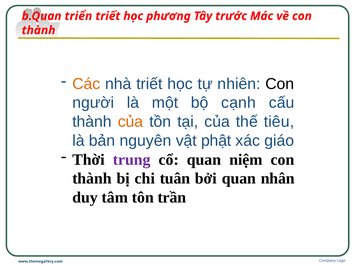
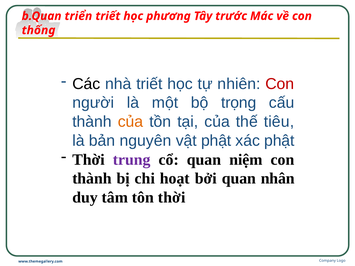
thành at (39, 30): thành -> thống
Các colour: orange -> black
Con at (280, 84) colour: black -> red
cạnh: cạnh -> trọng
xác giáo: giáo -> phật
tuân: tuân -> hoạt
tôn trần: trần -> thời
